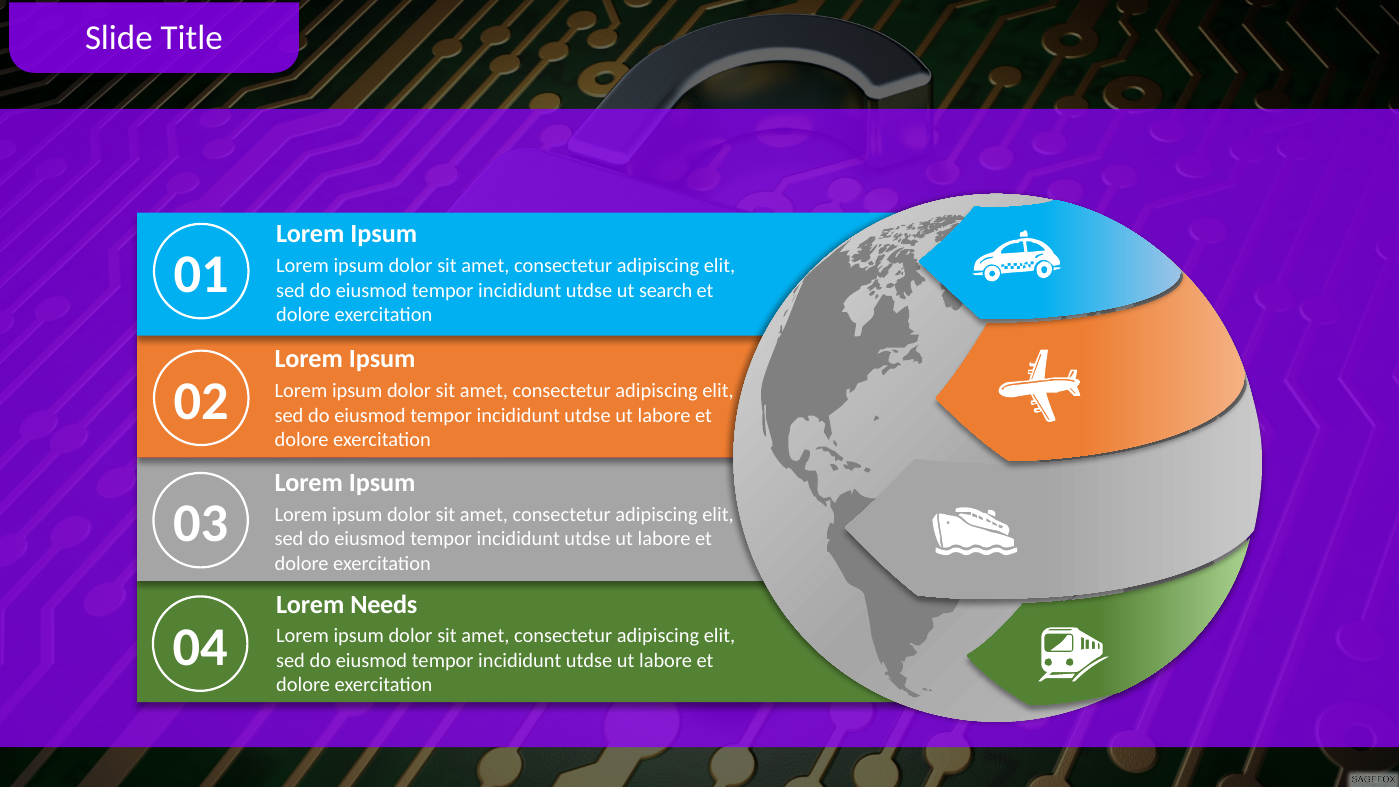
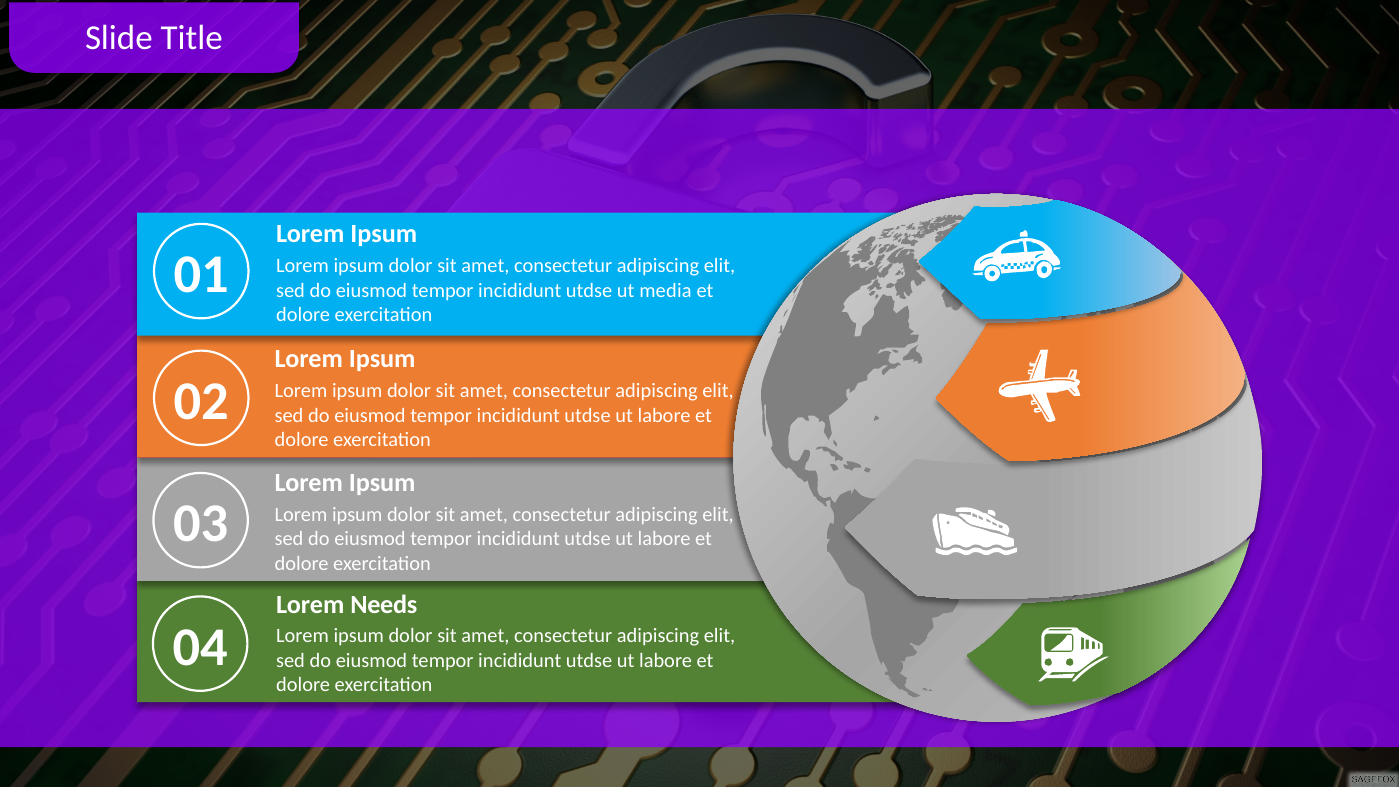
search: search -> media
